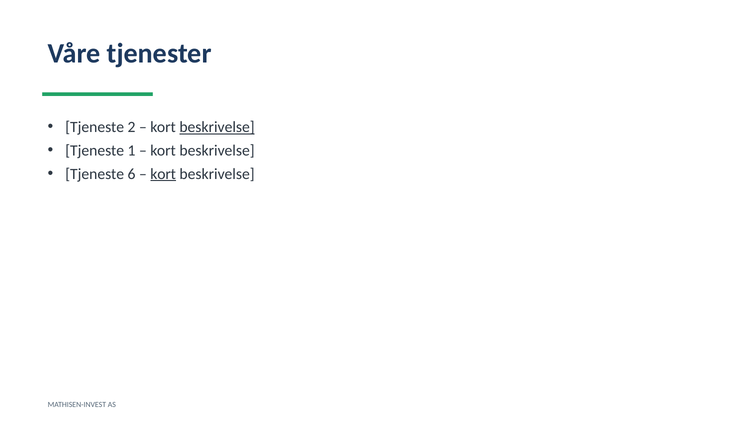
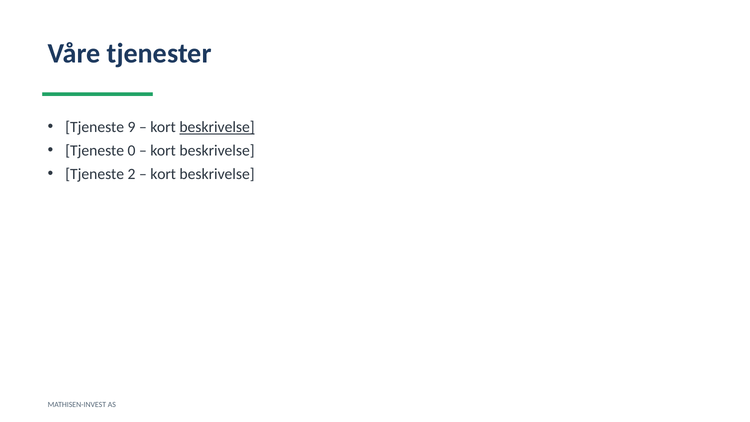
2: 2 -> 9
1: 1 -> 0
6: 6 -> 2
kort at (163, 174) underline: present -> none
